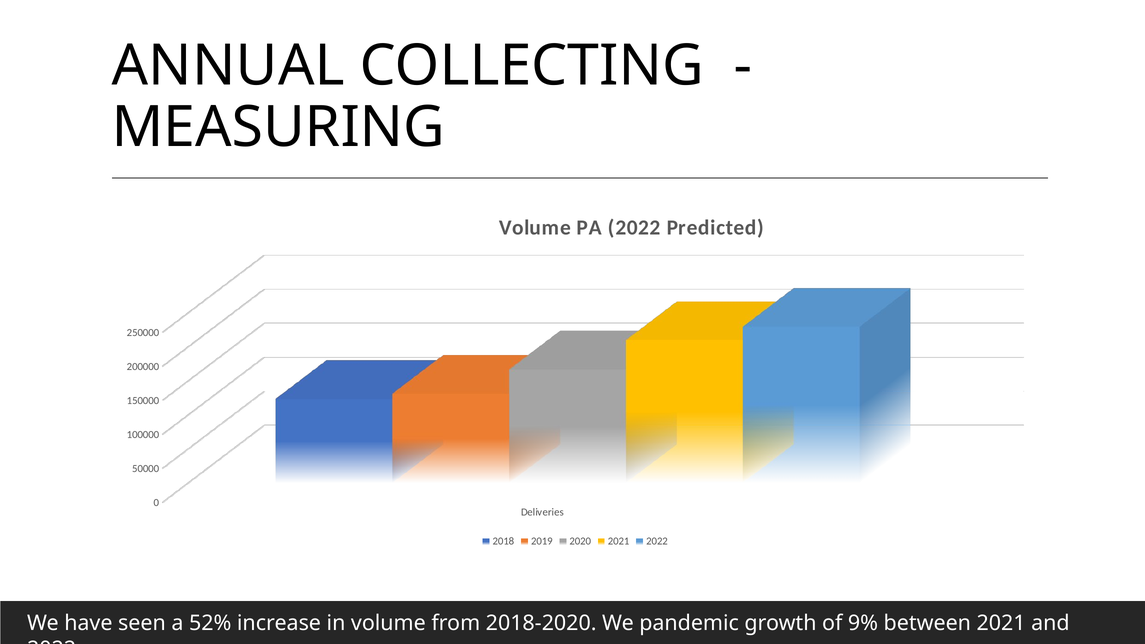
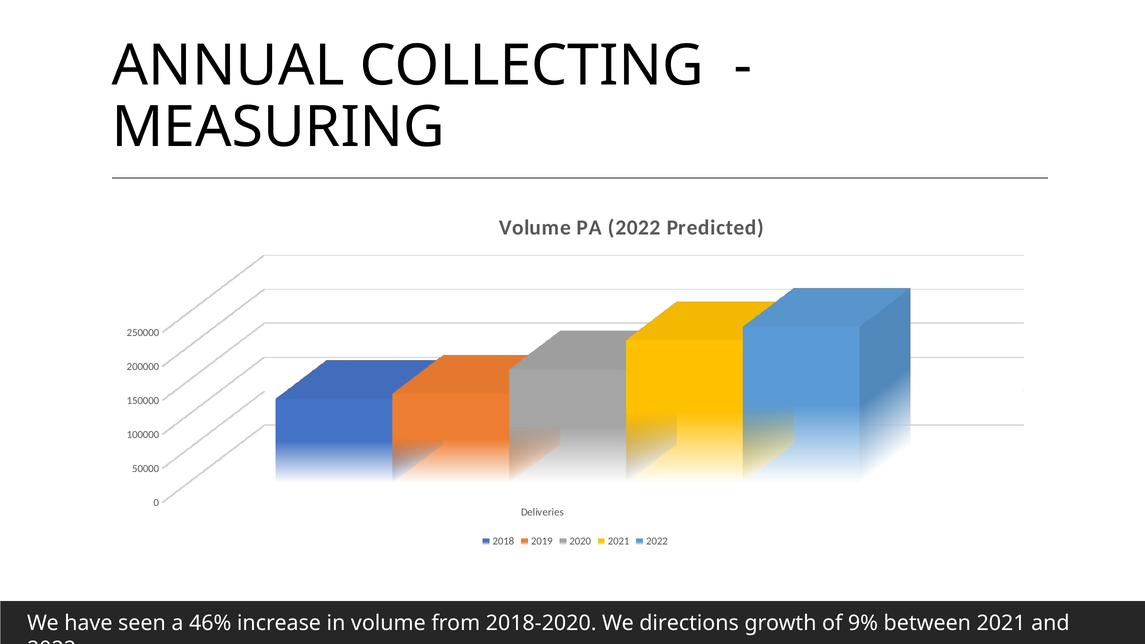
52%: 52% -> 46%
pandemic: pandemic -> directions
